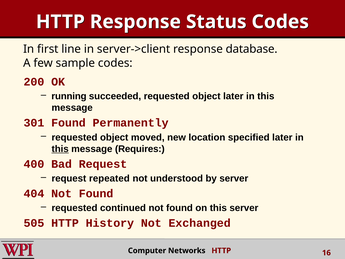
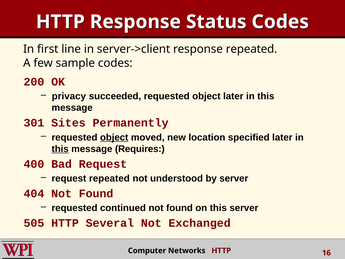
response database: database -> repeated
running: running -> privacy
301 Found: Found -> Sites
object at (114, 137) underline: none -> present
History: History -> Several
